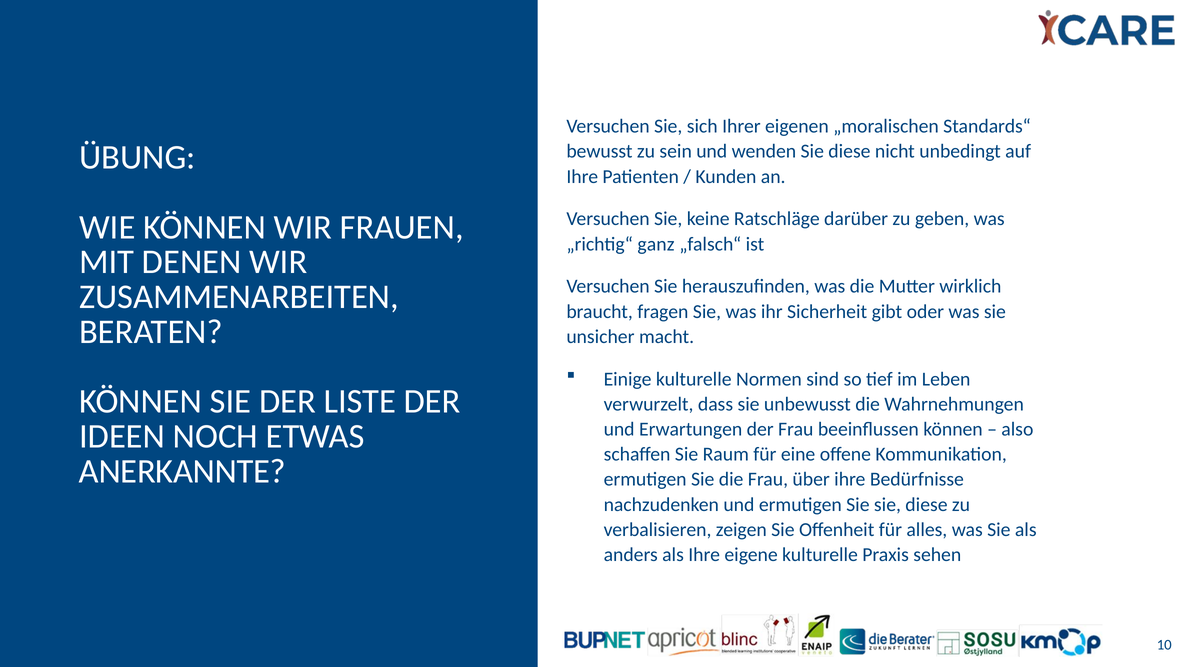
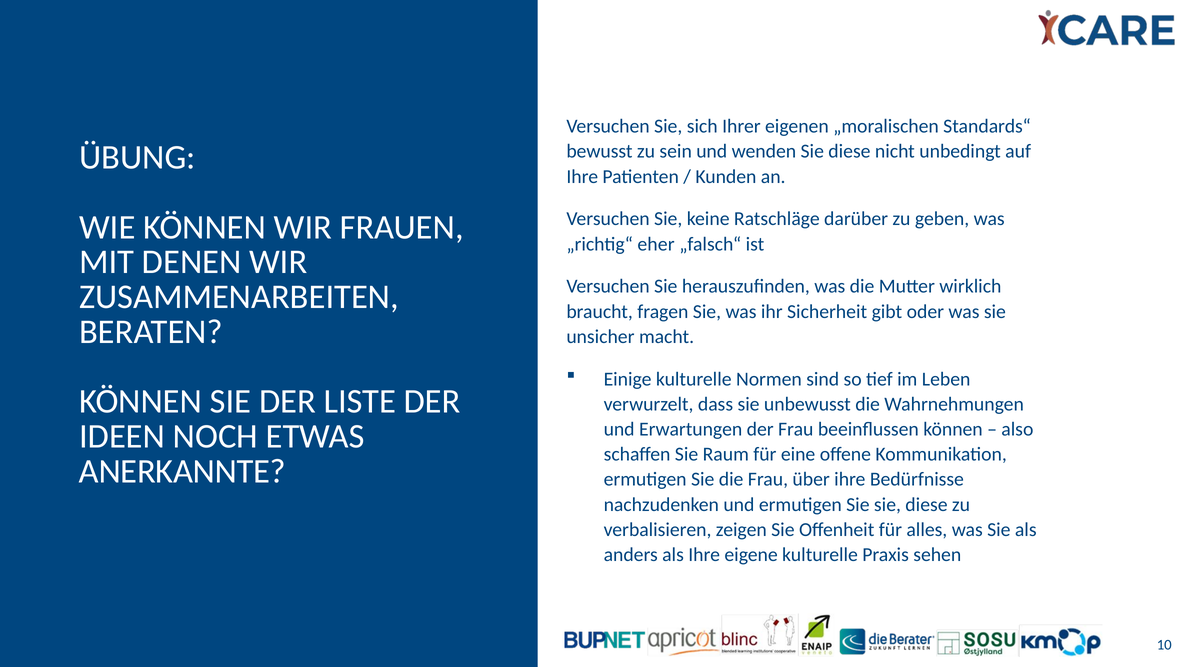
ganz: ganz -> eher
